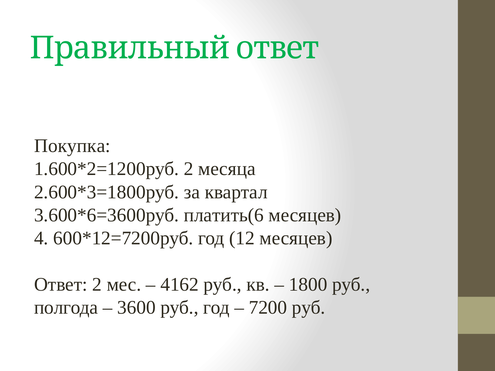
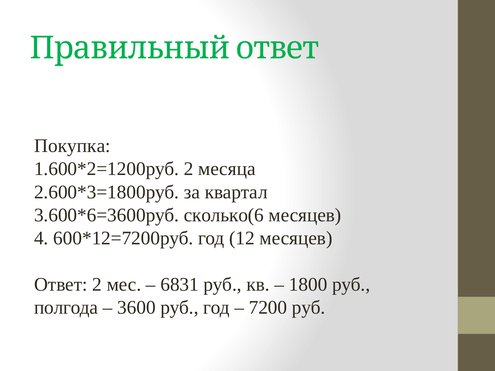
платить(6: платить(6 -> сколько(6
4162: 4162 -> 6831
